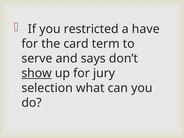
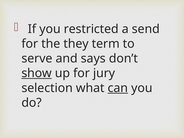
have: have -> send
card: card -> they
can underline: none -> present
